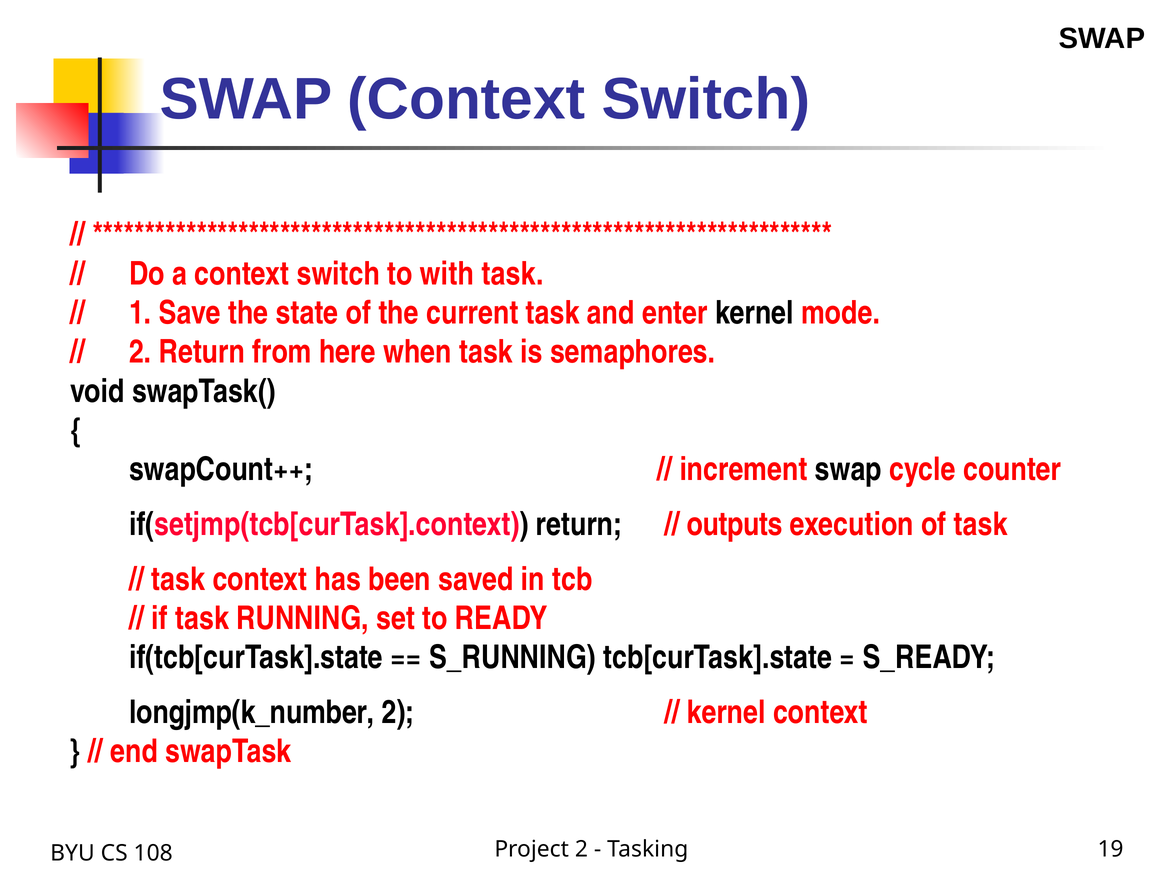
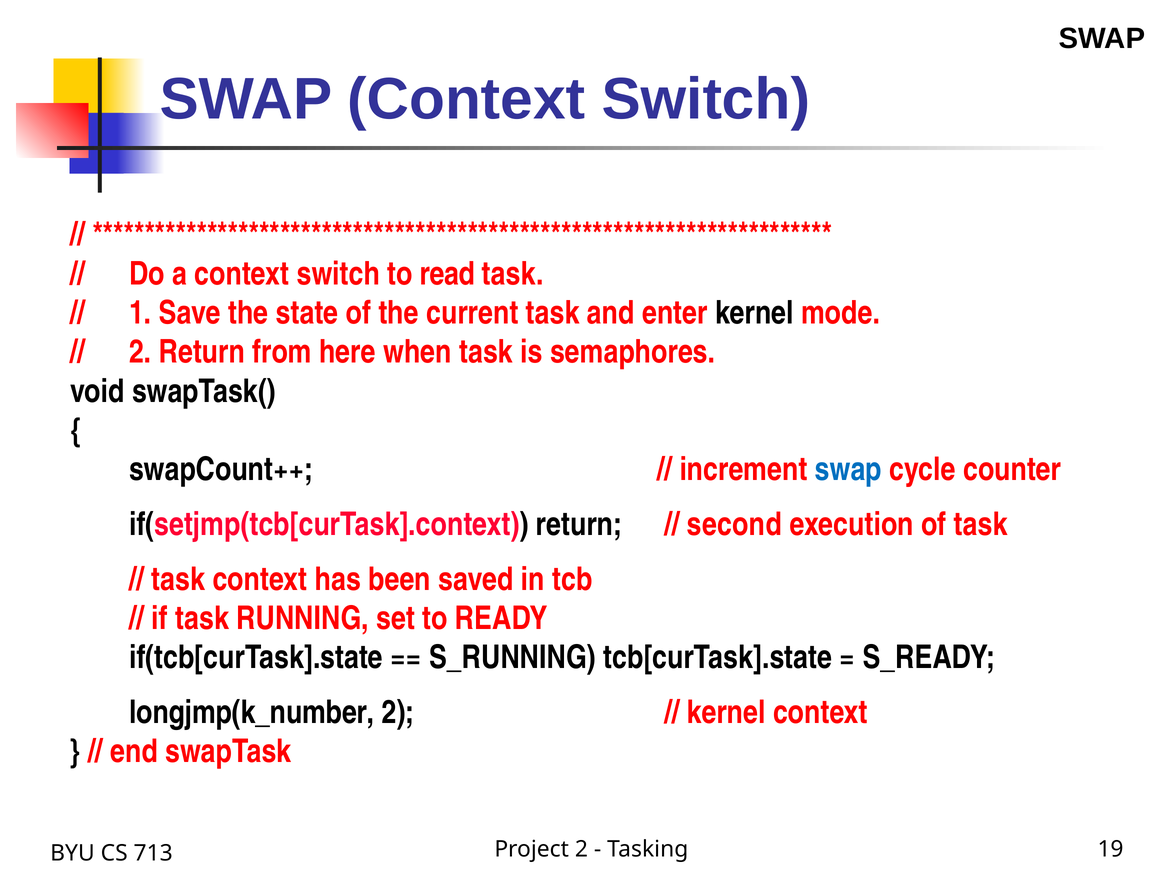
with: with -> read
swap at (848, 469) colour: black -> blue
outputs: outputs -> second
108: 108 -> 713
